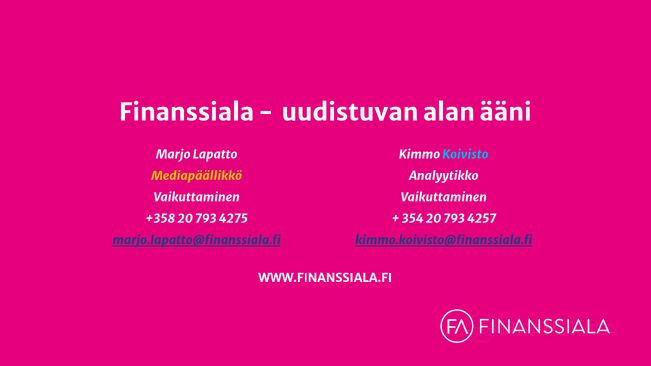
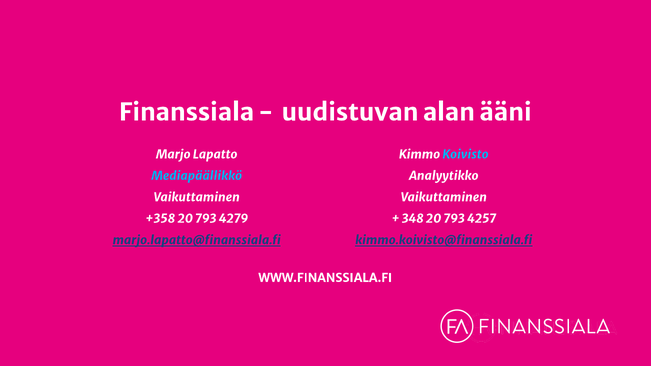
Mediapäällikkö colour: yellow -> light blue
4275: 4275 -> 4279
354: 354 -> 348
